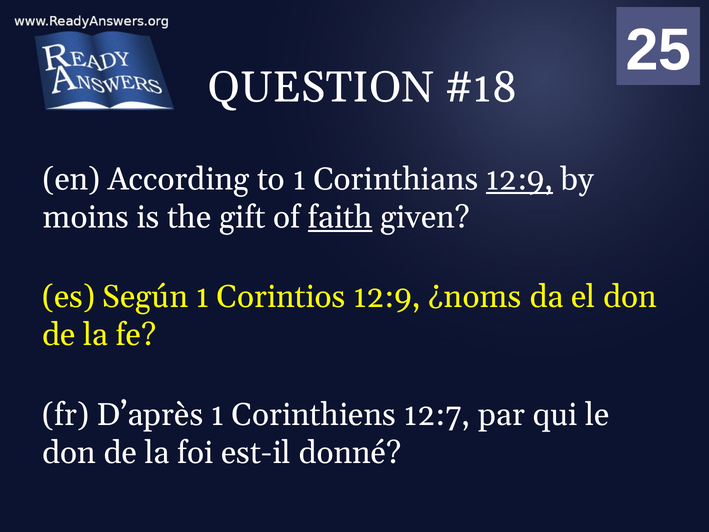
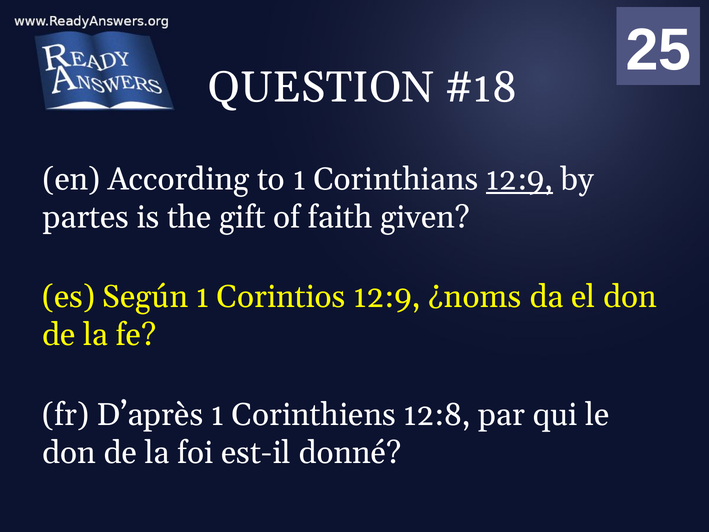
moins: moins -> partes
faith underline: present -> none
12:7: 12:7 -> 12:8
